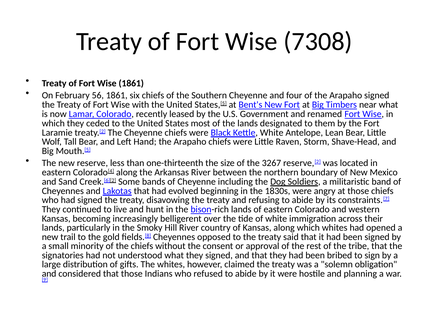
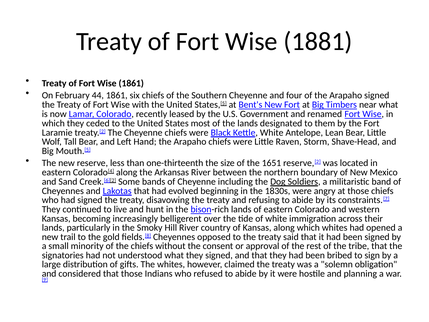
7308: 7308 -> 1881
56: 56 -> 44
3267: 3267 -> 1651
